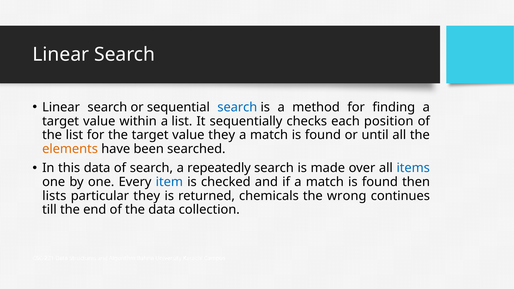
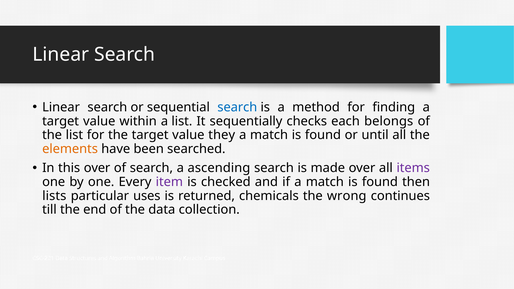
position: position -> belongs
this data: data -> over
repeatedly: repeatedly -> ascending
items colour: blue -> purple
item colour: blue -> purple
particular they: they -> uses
